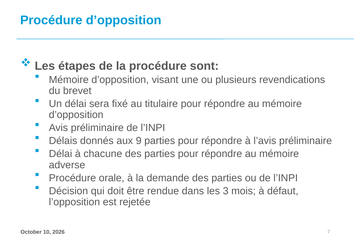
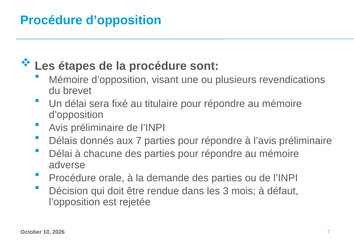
aux 9: 9 -> 7
